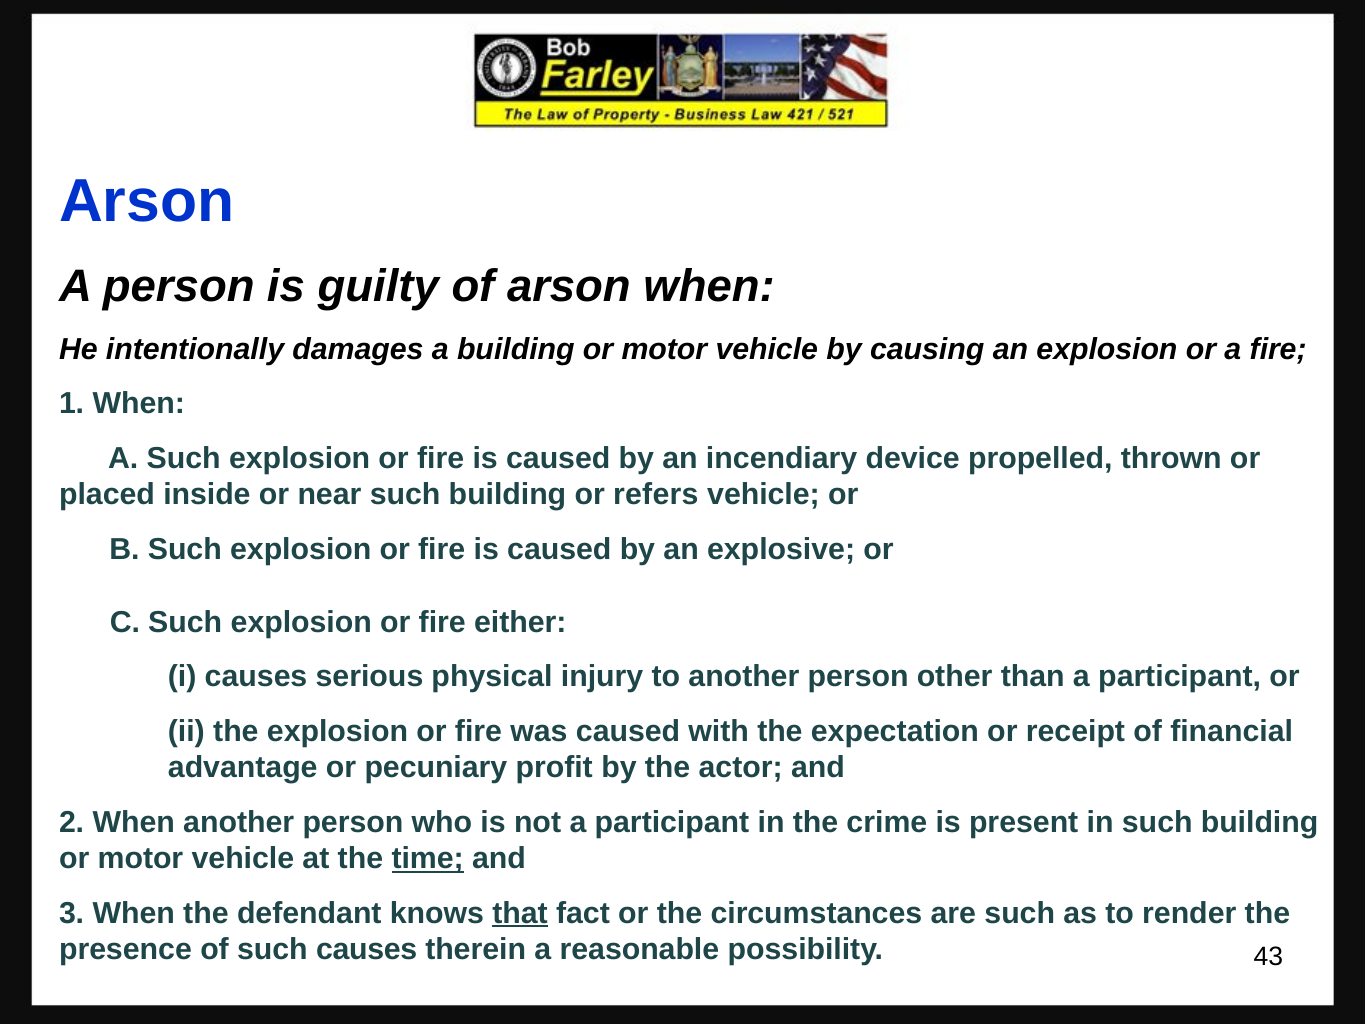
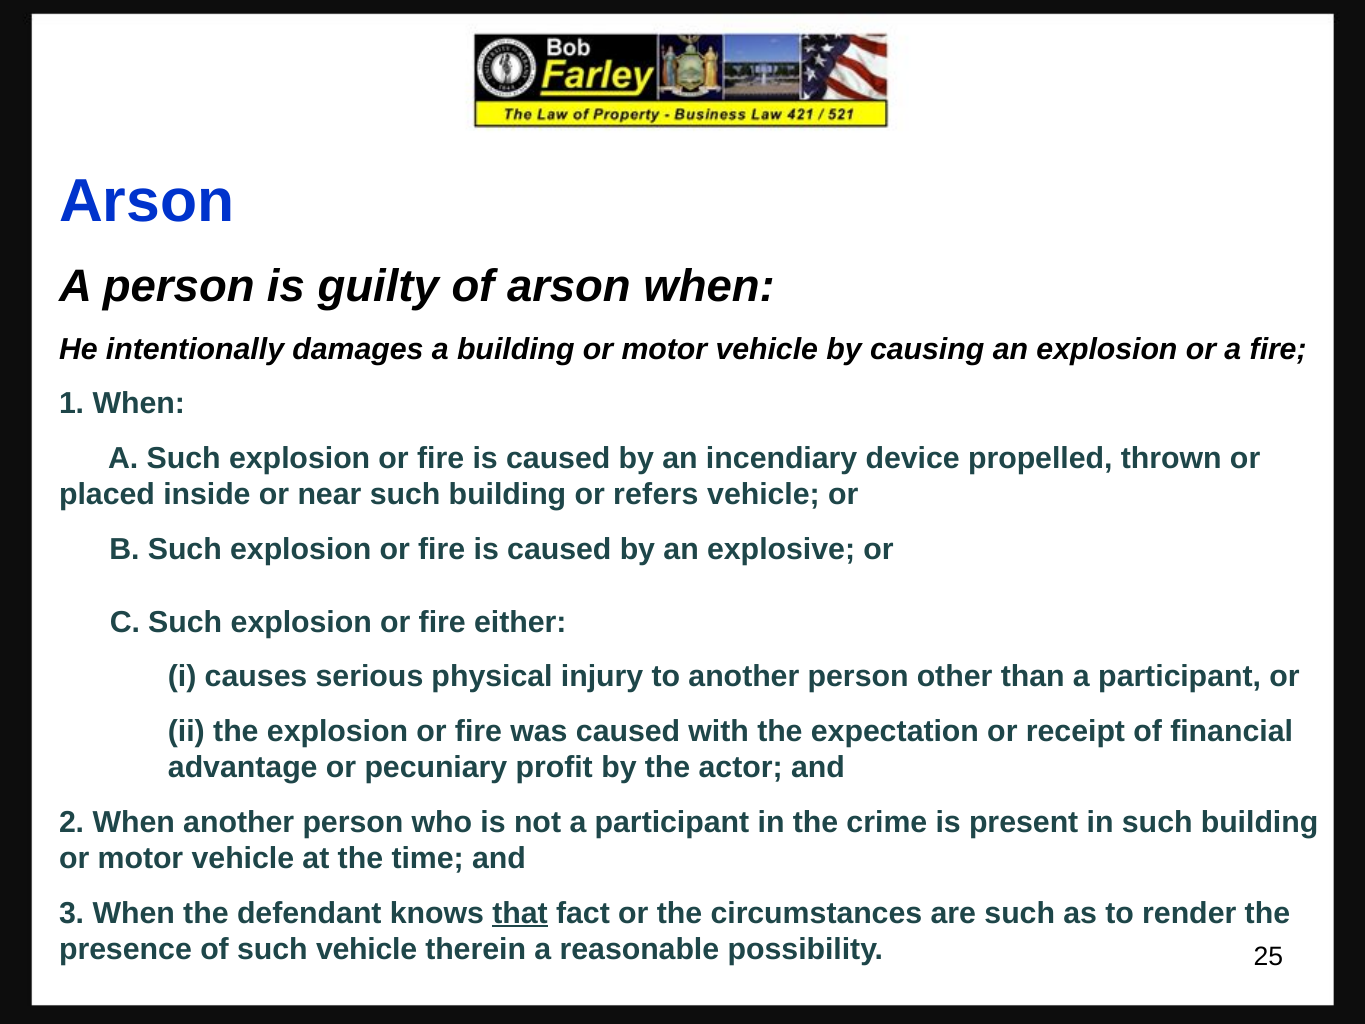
time underline: present -> none
such causes: causes -> vehicle
43: 43 -> 25
